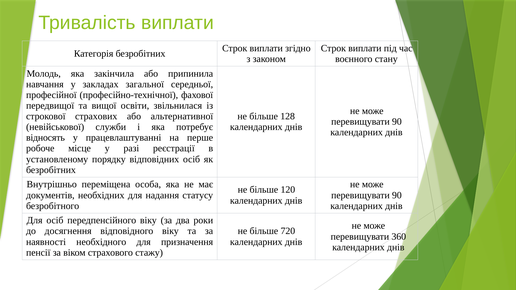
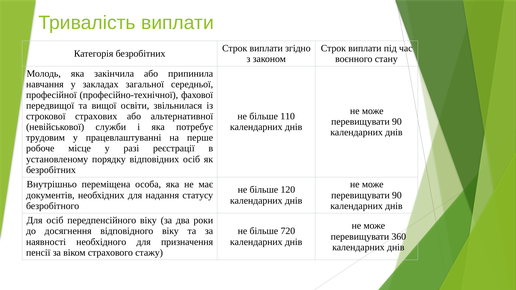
128: 128 -> 110
відносять: відносять -> трудовим
